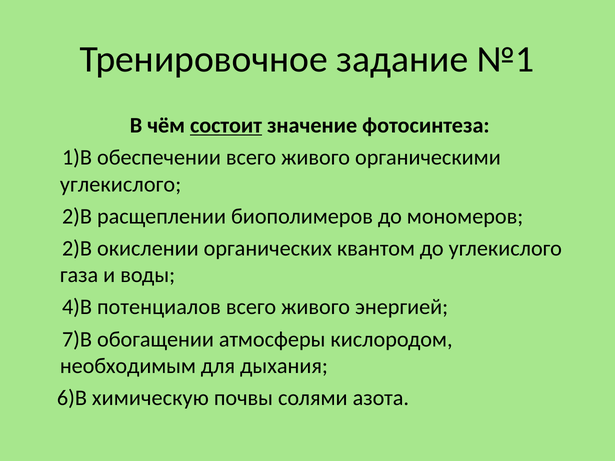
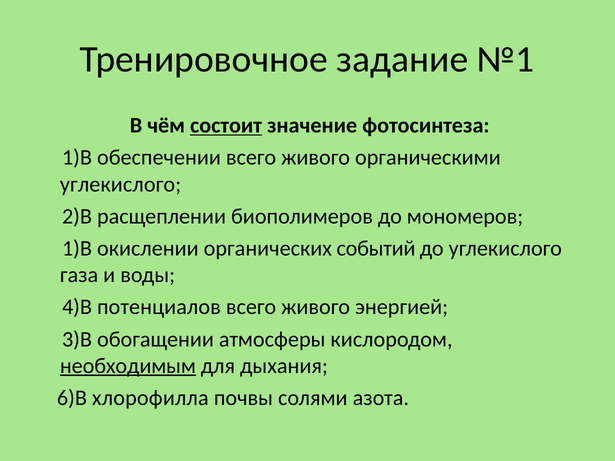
2)В at (77, 249): 2)В -> 1)В
квантом: квантом -> событий
7)В: 7)В -> 3)В
необходимым underline: none -> present
химическую: химическую -> хлорофилла
